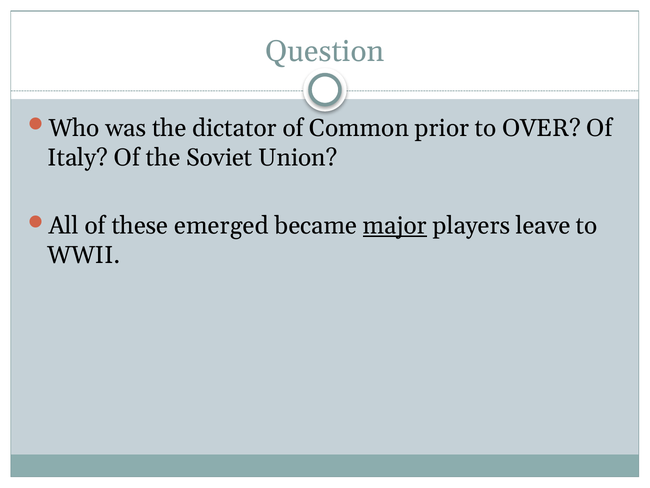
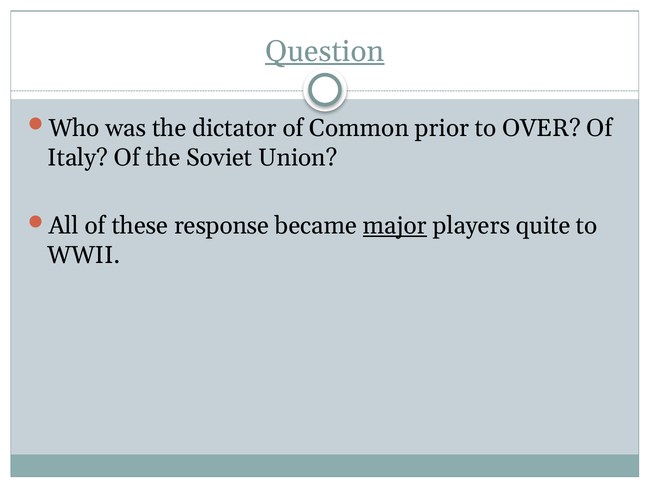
Question underline: none -> present
emerged: emerged -> response
leave: leave -> quite
